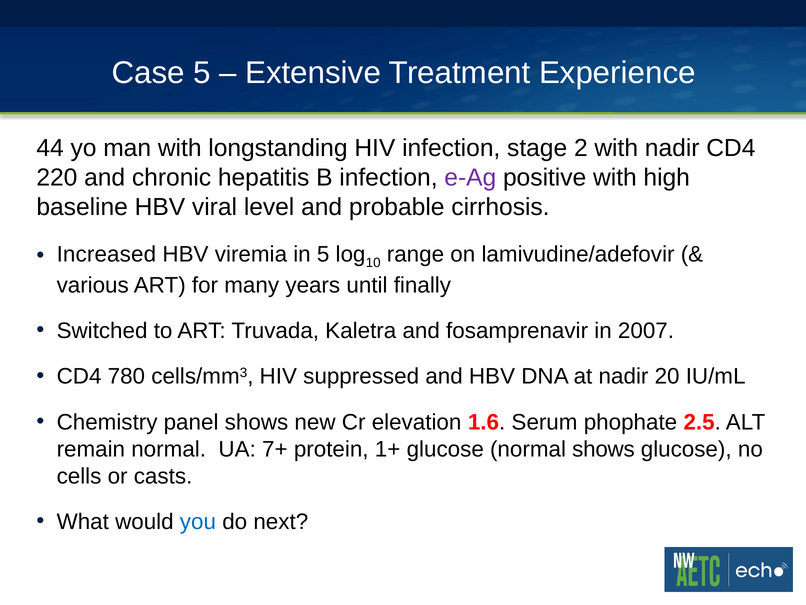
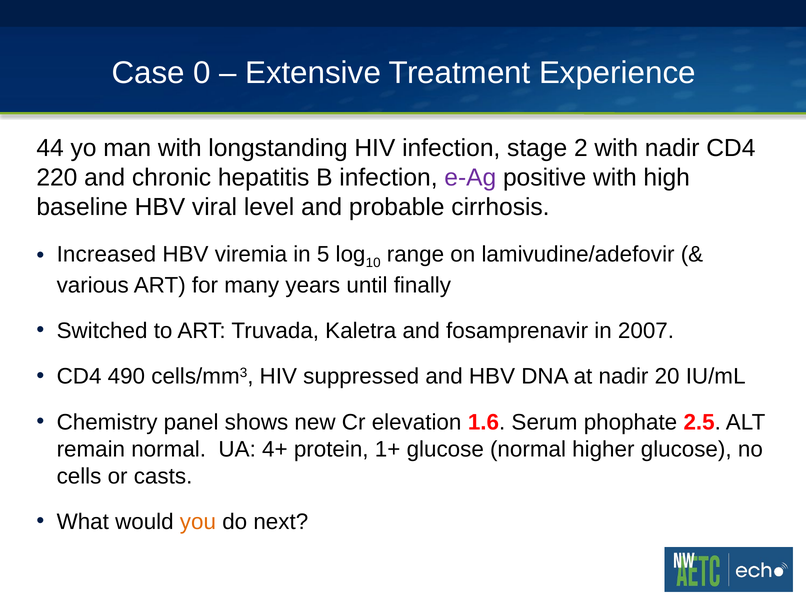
Case 5: 5 -> 0
780: 780 -> 490
7+: 7+ -> 4+
normal shows: shows -> higher
you colour: blue -> orange
